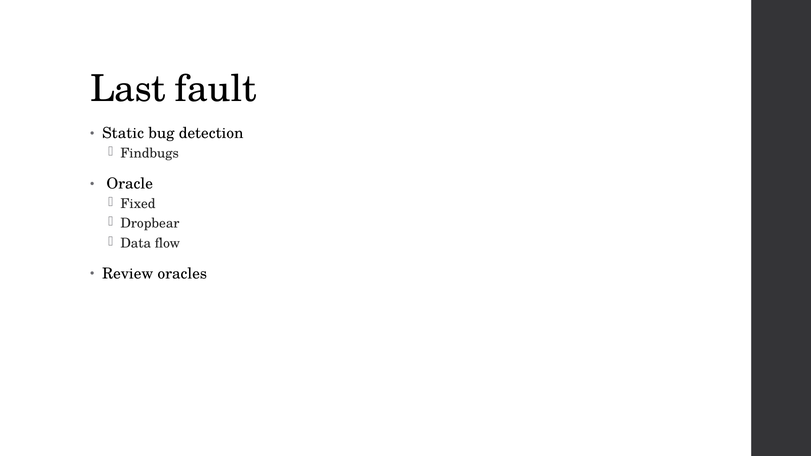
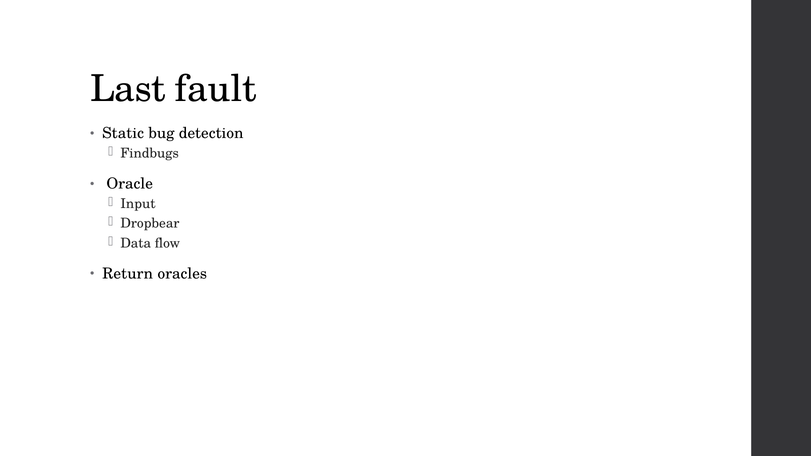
Fixed: Fixed -> Input
Review: Review -> Return
